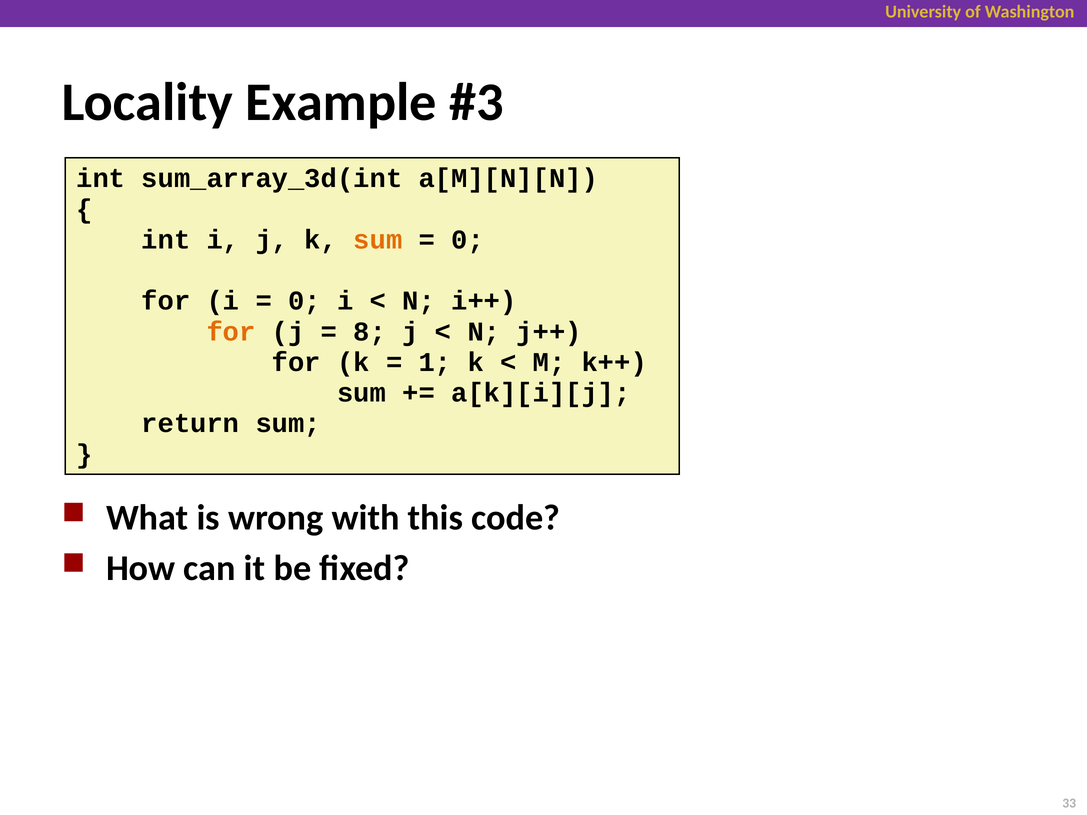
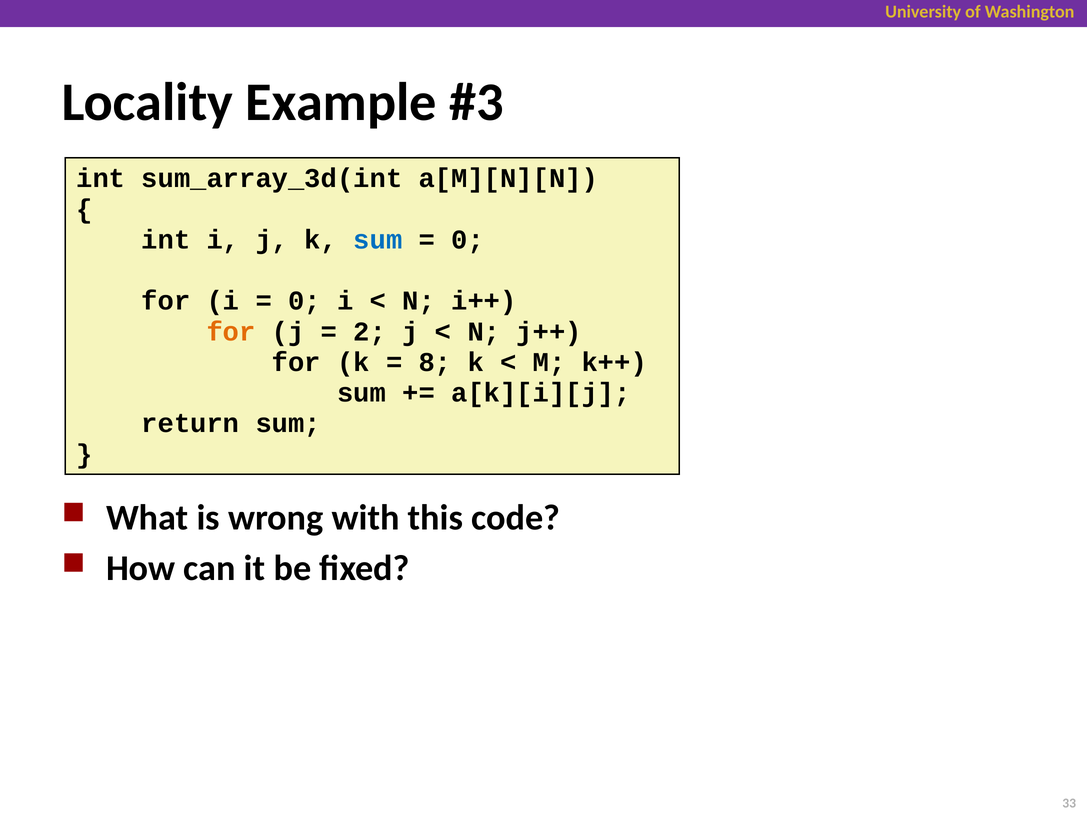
sum at (378, 240) colour: orange -> blue
8: 8 -> 2
1: 1 -> 8
